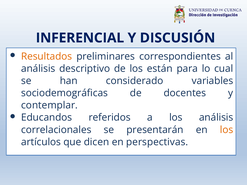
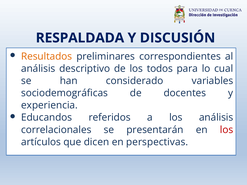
INFERENCIAL: INFERENCIAL -> RESPALDADA
están: están -> todos
contemplar: contemplar -> experiencia
los at (227, 130) colour: orange -> red
